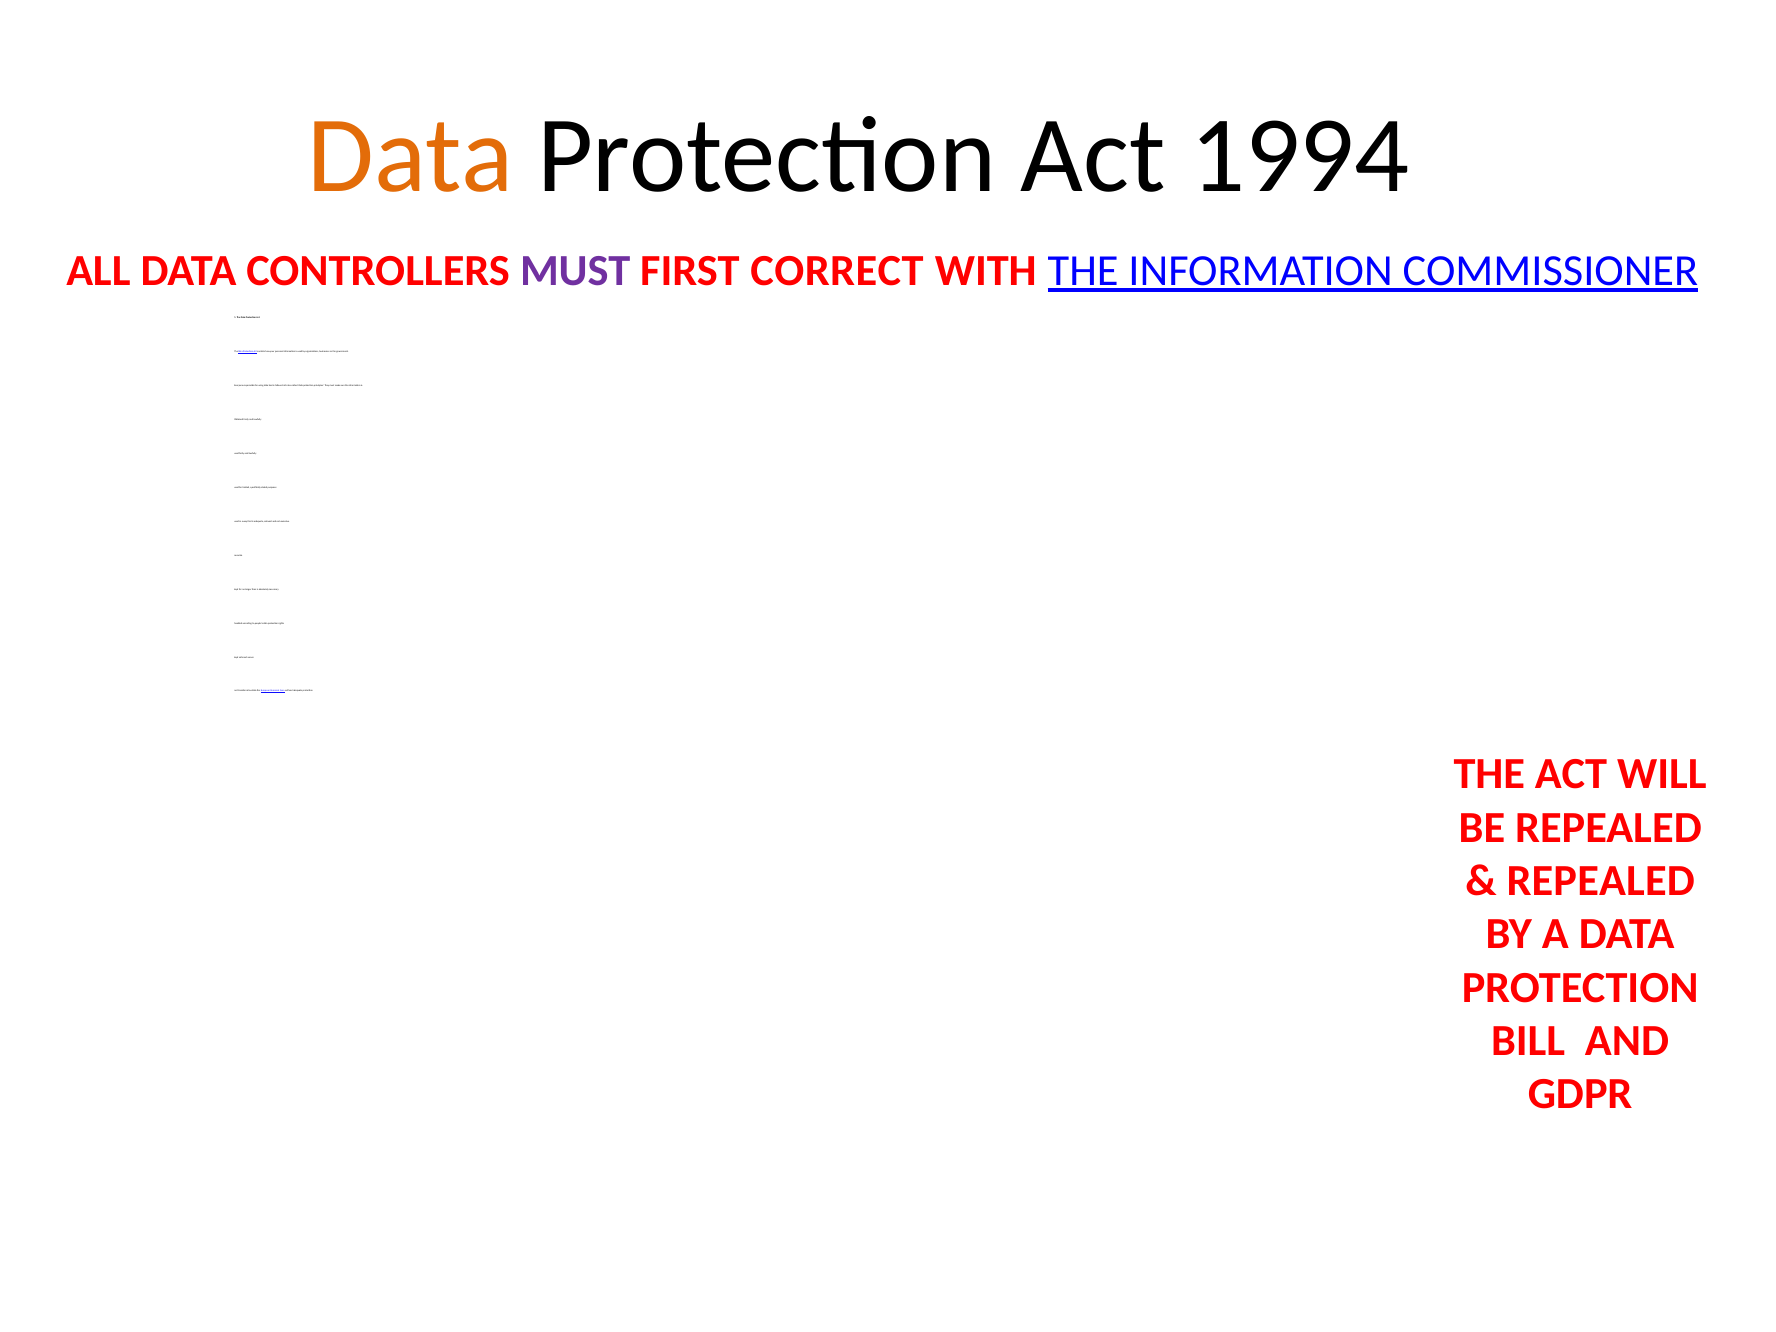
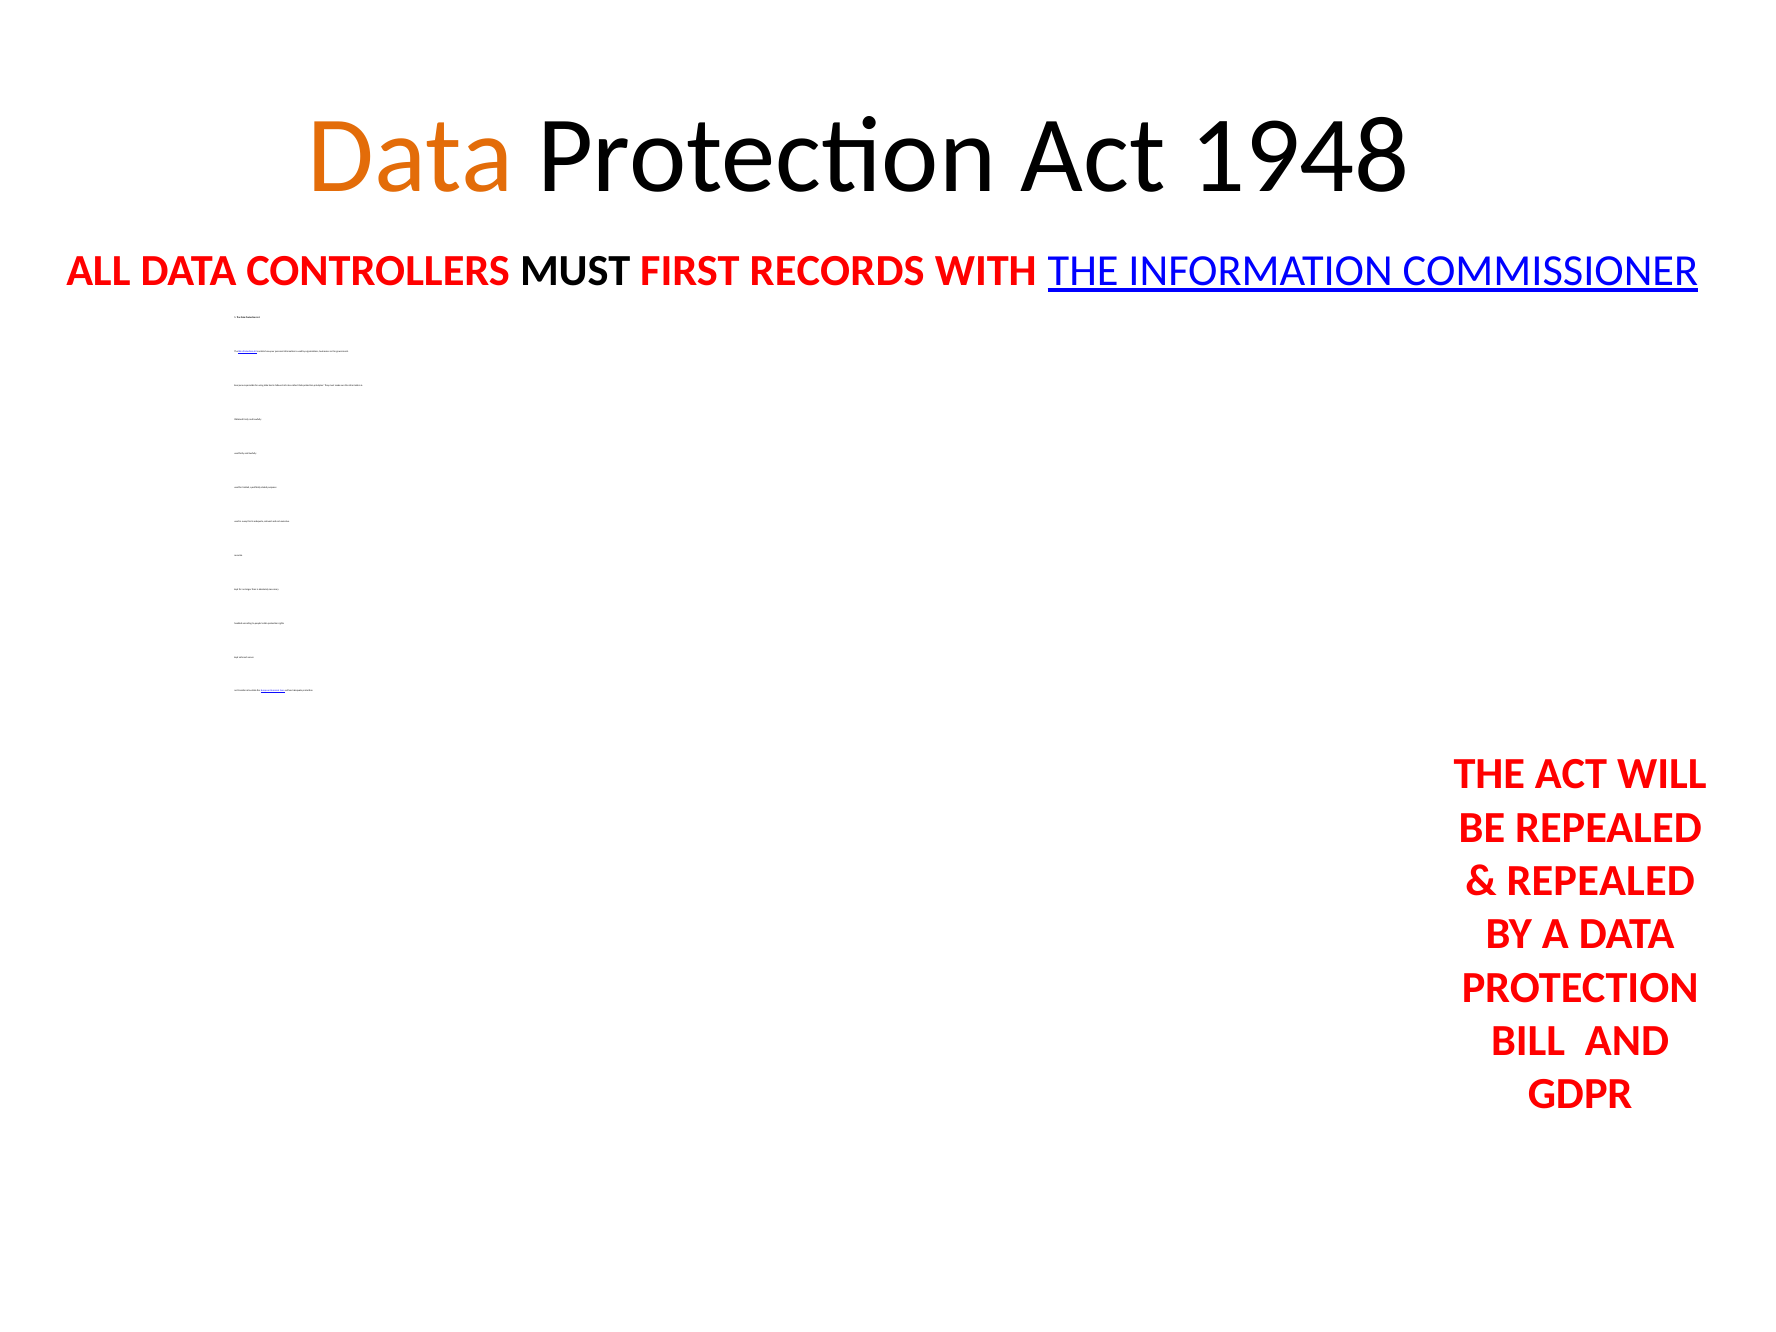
1994: 1994 -> 1948
MUST at (575, 271) colour: purple -> black
CORRECT: CORRECT -> RECORDS
